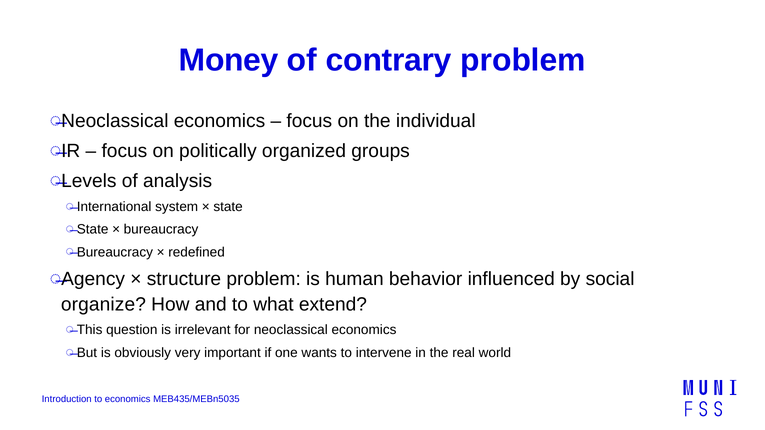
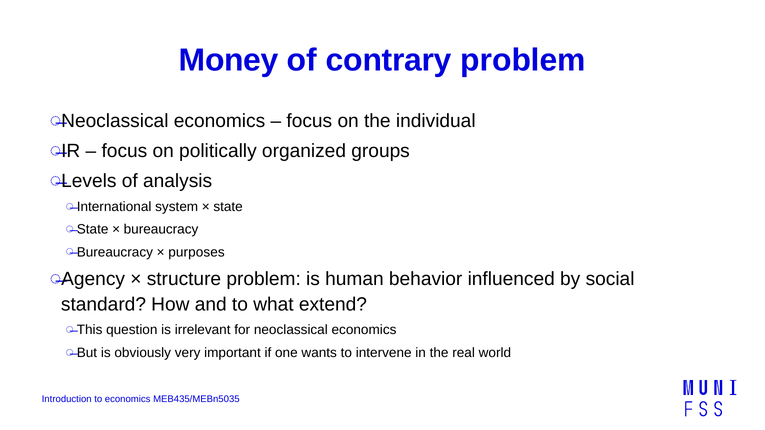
redefined: redefined -> purposes
organize: organize -> standard
